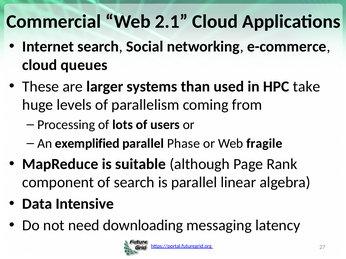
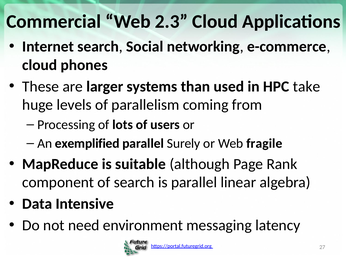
2.1: 2.1 -> 2.3
queues: queues -> phones
Phase: Phase -> Surely
downloading: downloading -> environment
